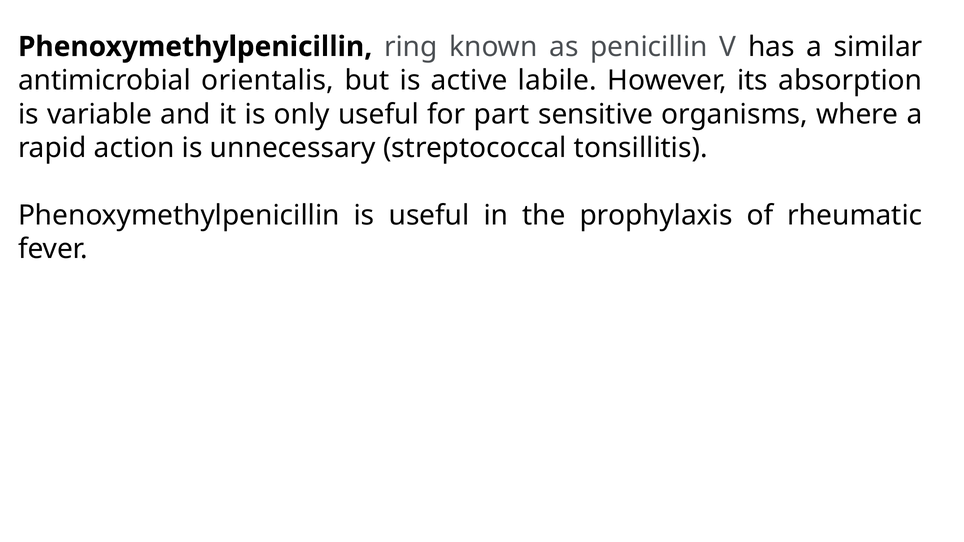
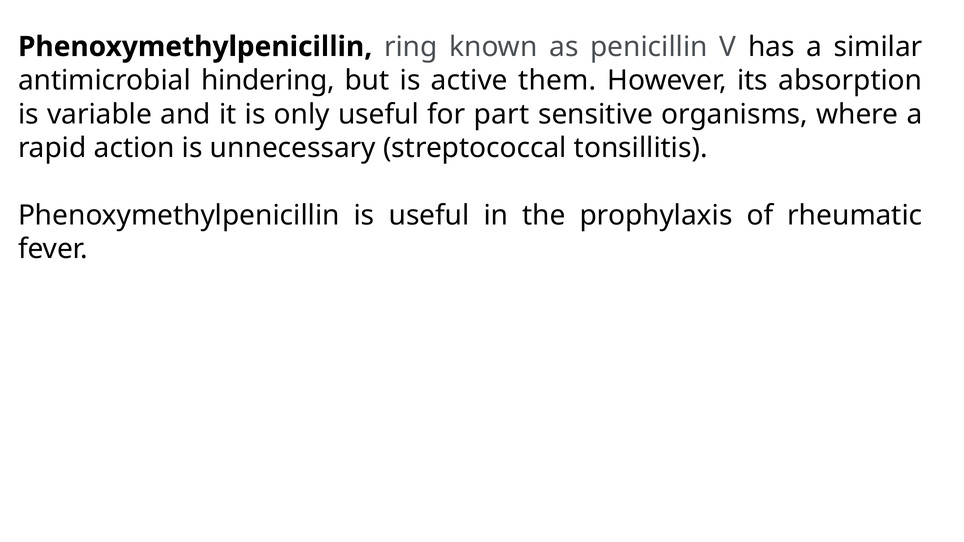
orientalis: orientalis -> hindering
labile: labile -> them
